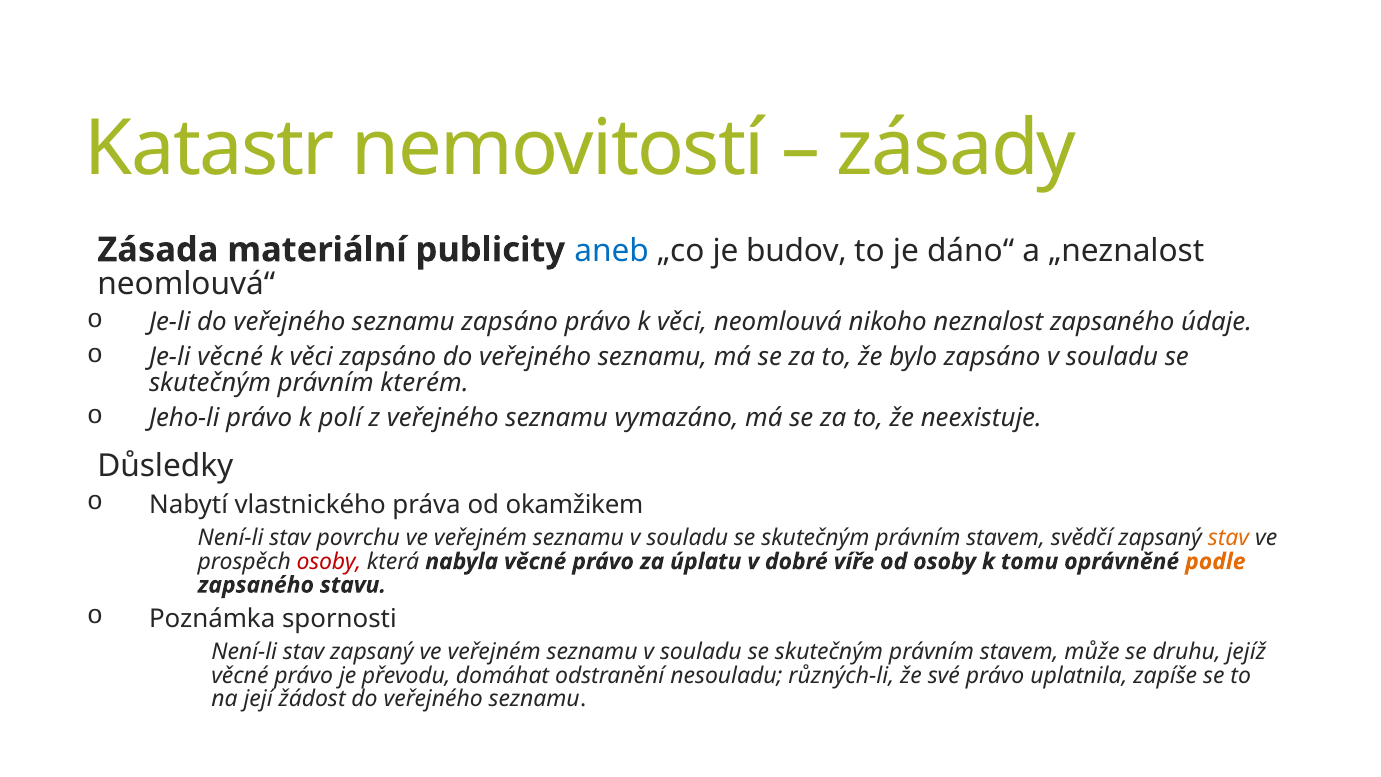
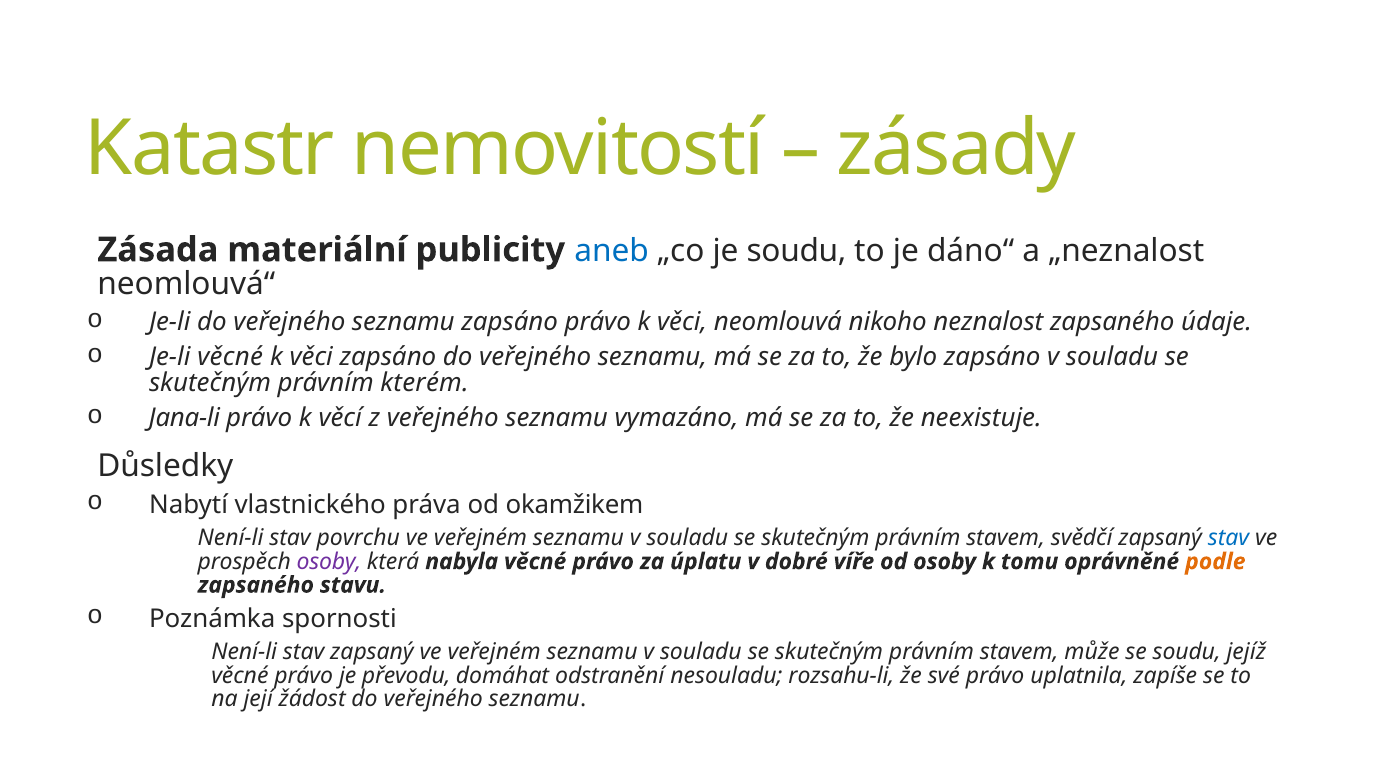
je budov: budov -> soudu
Jeho-li: Jeho-li -> Jana-li
polí: polí -> věcí
stav at (1228, 538) colour: orange -> blue
osoby at (329, 561) colour: red -> purple
se druhu: druhu -> soudu
různých-li: různých-li -> rozsahu-li
